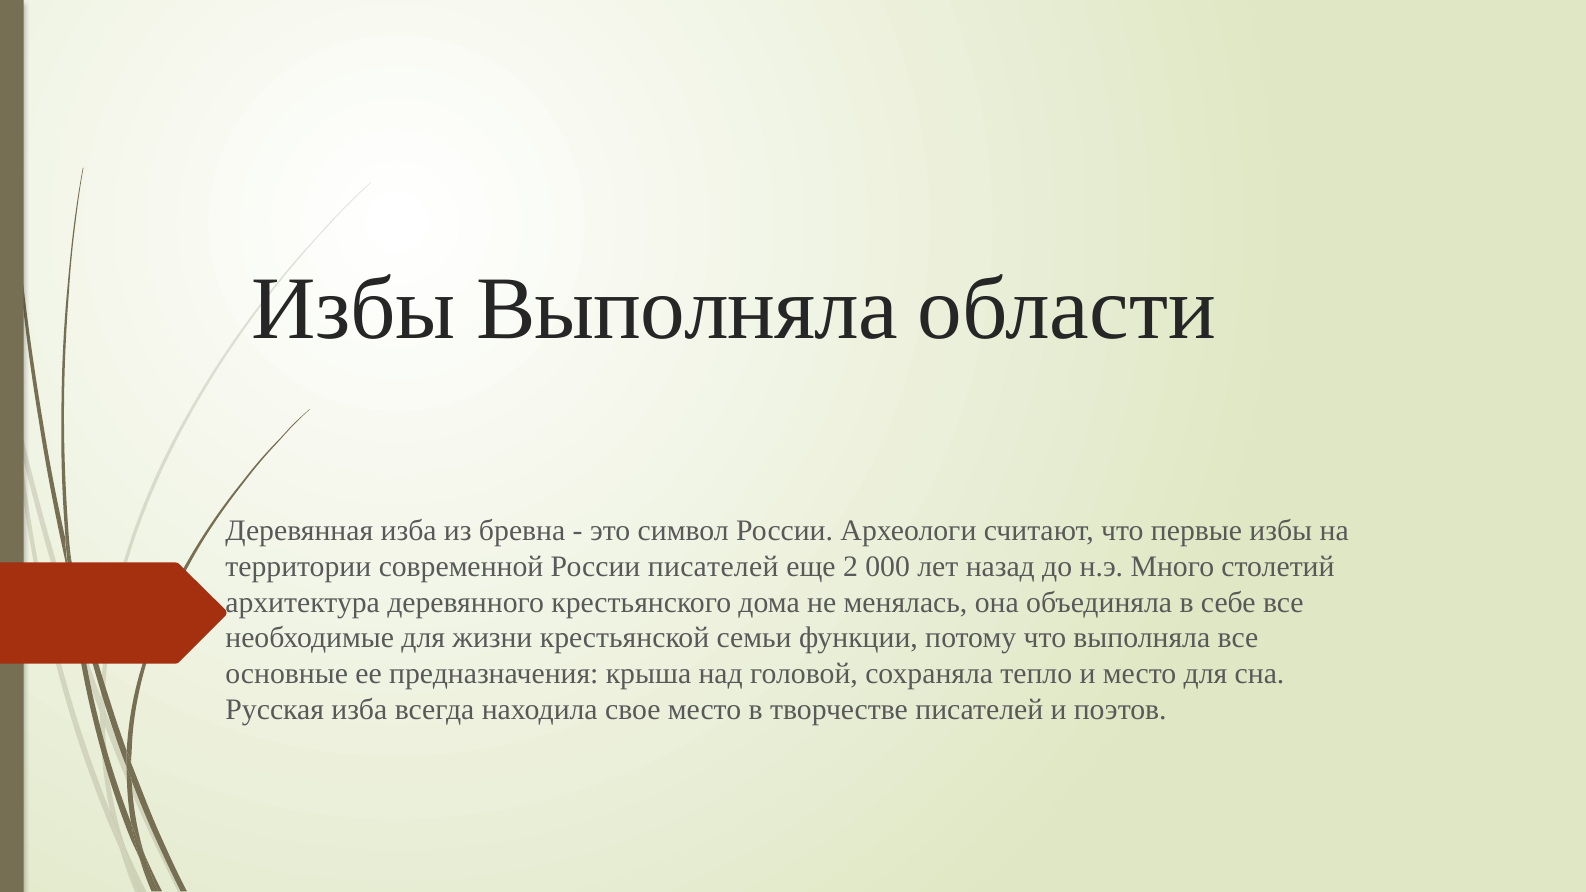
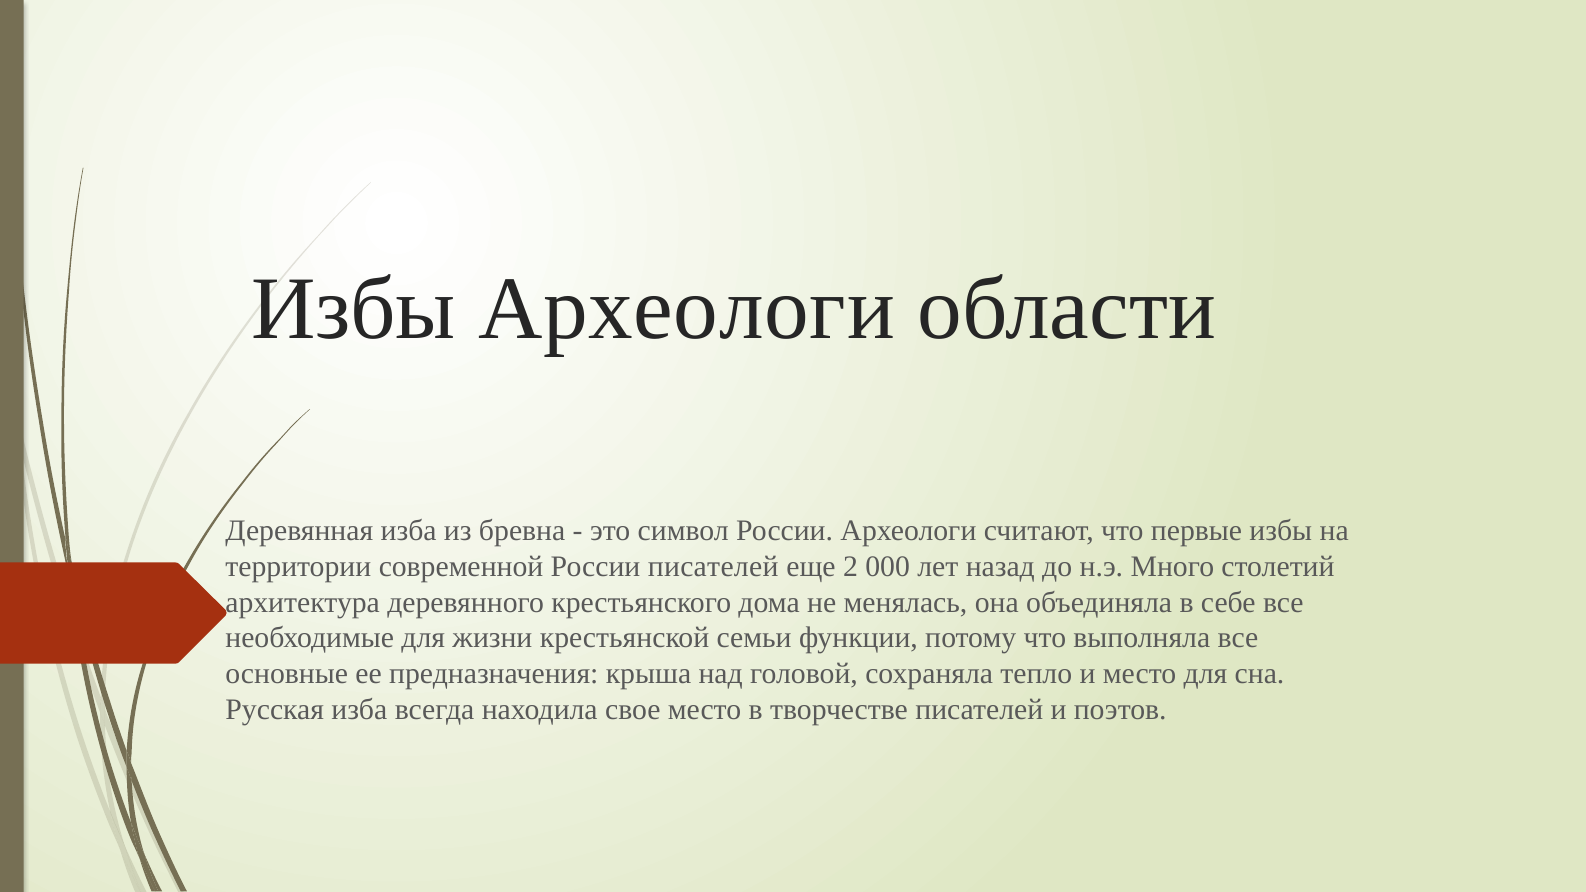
Избы Выполняла: Выполняла -> Археологи
